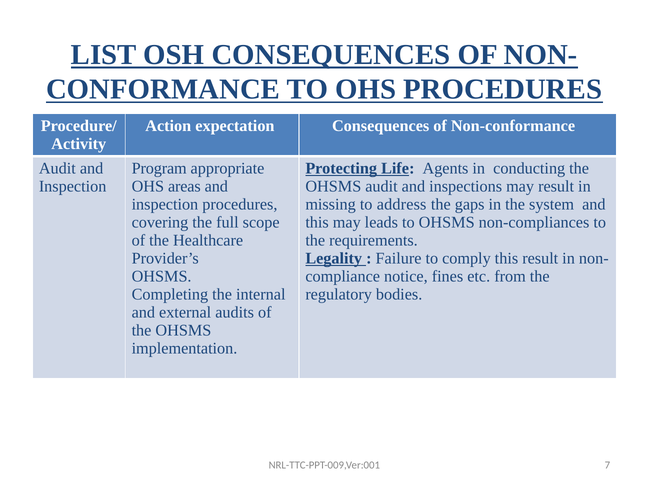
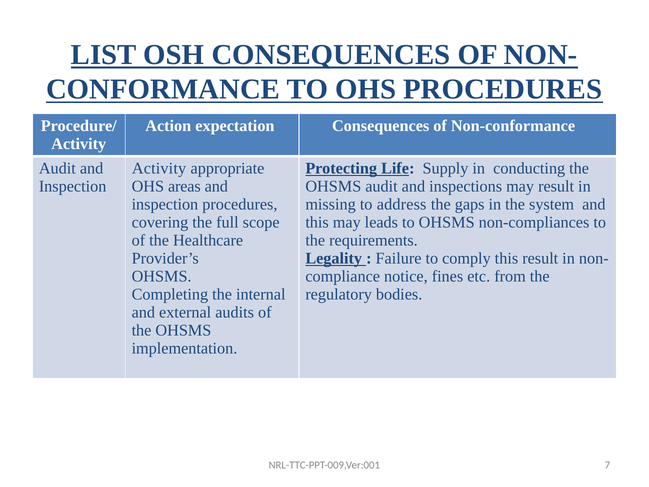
Program at (159, 168): Program -> Activity
Agents: Agents -> Supply
